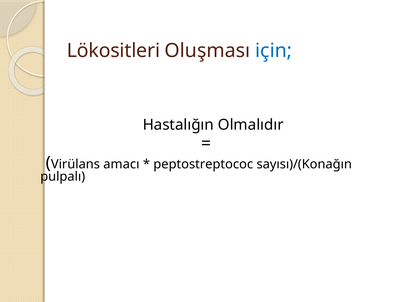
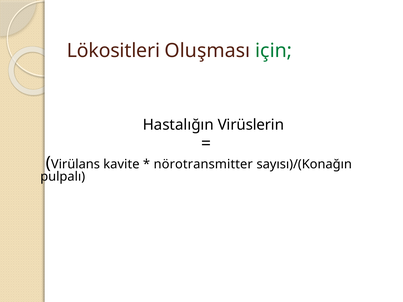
için colour: blue -> green
Olmalıdır: Olmalıdır -> Virüslerin
amacı: amacı -> kavite
peptostreptococ: peptostreptococ -> nörotransmitter
